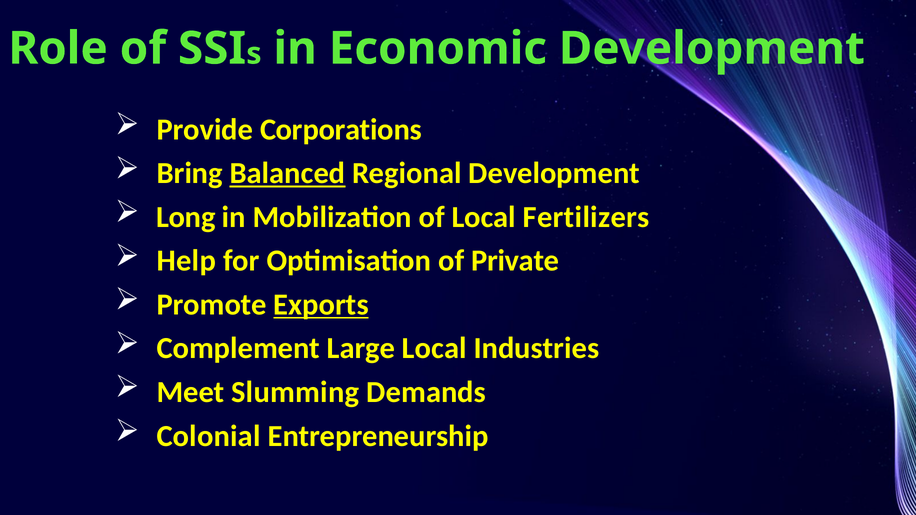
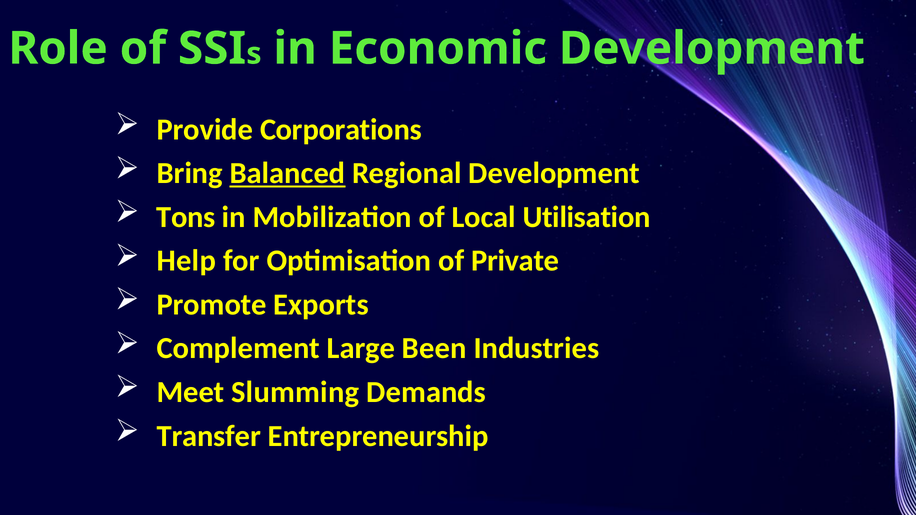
Long: Long -> Tons
Fertilizers: Fertilizers -> Utilisation
Exports underline: present -> none
Large Local: Local -> Been
Colonial: Colonial -> Transfer
